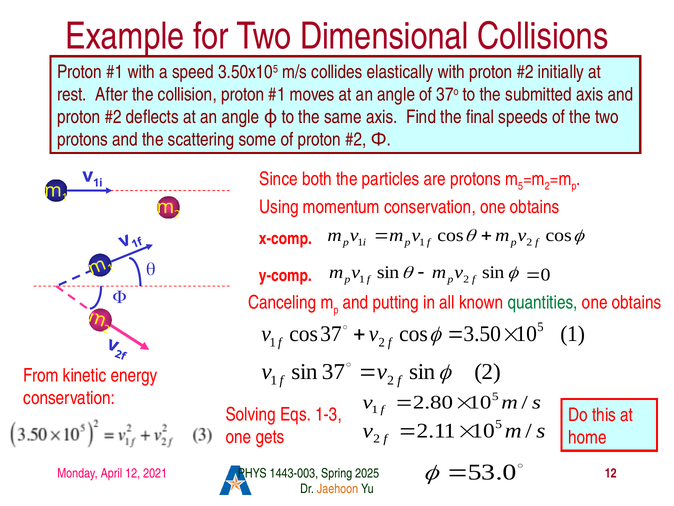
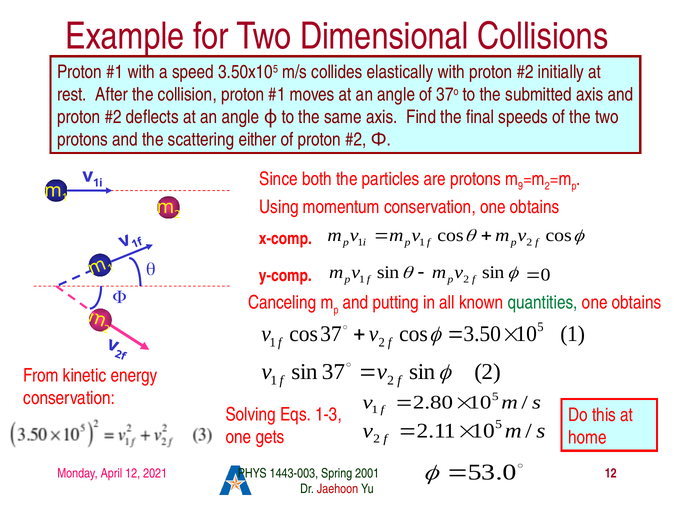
some: some -> either
5 at (521, 186): 5 -> 9
2025: 2025 -> 2001
Jaehoon colour: orange -> red
